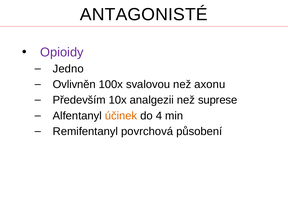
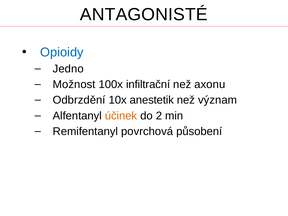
Opioidy colour: purple -> blue
Ovlivněn: Ovlivněn -> Možnost
svalovou: svalovou -> infiltrační
Především: Především -> Odbrzdění
analgezii: analgezii -> anestetik
suprese: suprese -> význam
4: 4 -> 2
